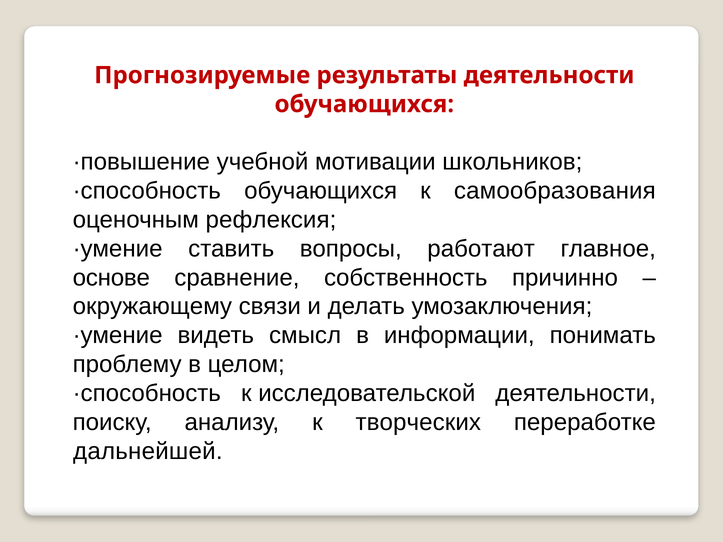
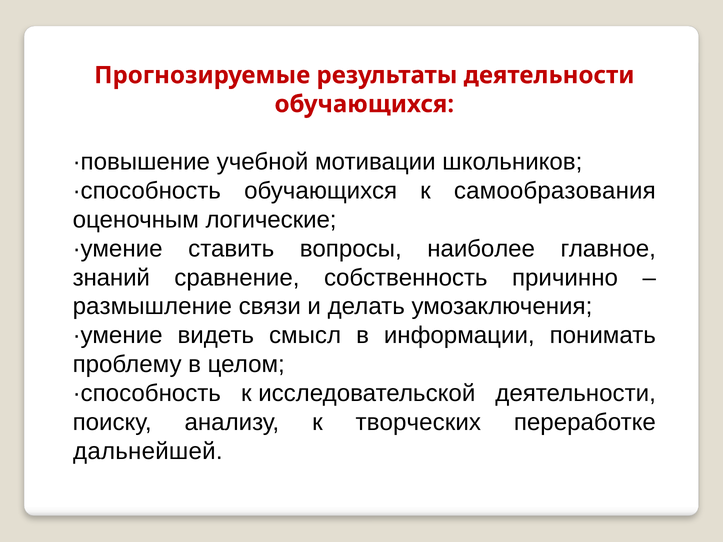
рефлексия: рефлексия -> логические
работают: работают -> наиболее
основе: основе -> знаний
окружающему: окружающему -> размышление
